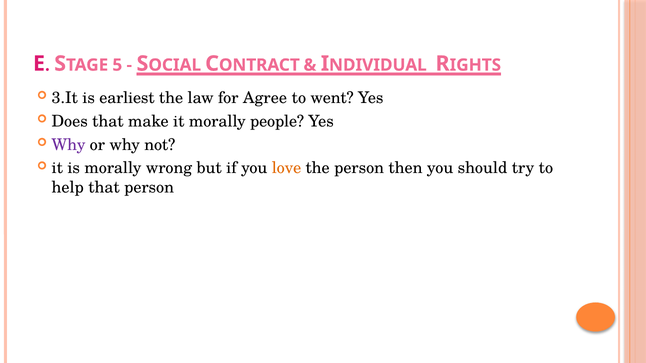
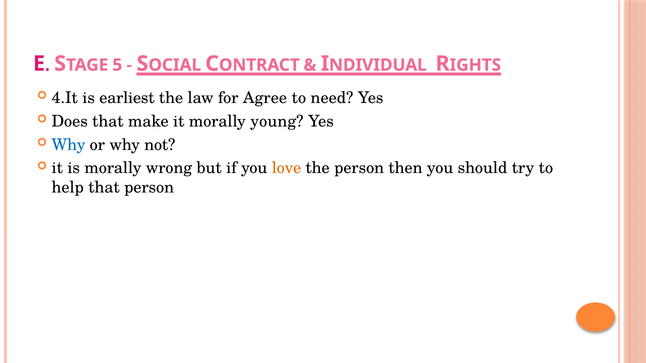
3.It: 3.It -> 4.It
went: went -> need
people: people -> young
Why at (68, 145) colour: purple -> blue
